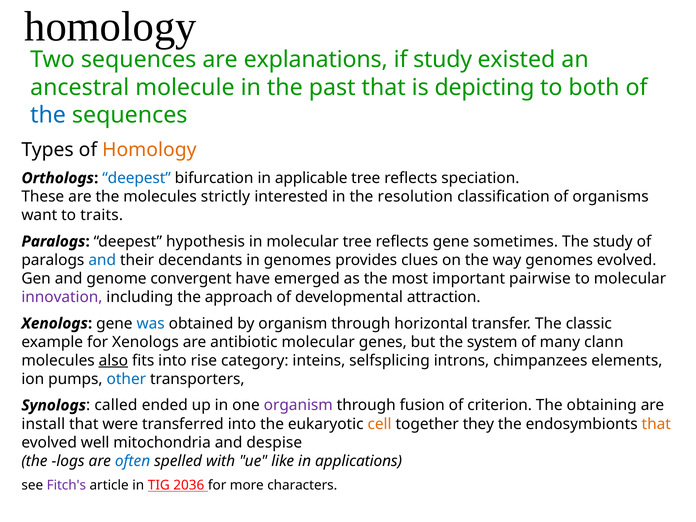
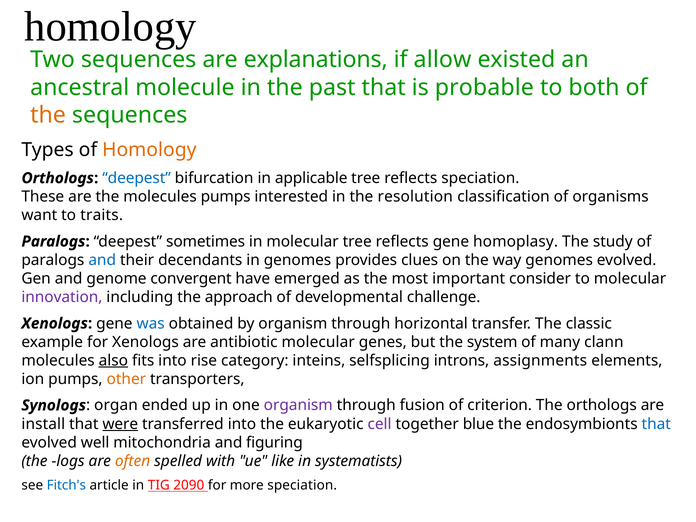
if study: study -> allow
depicting: depicting -> probable
the at (48, 115) colour: blue -> orange
molecules strictly: strictly -> pumps
hypothesis: hypothesis -> sometimes
sometimes: sometimes -> homoplasy
pairwise: pairwise -> consider
attraction: attraction -> challenge
chimpanzees: chimpanzees -> assignments
other colour: blue -> orange
called: called -> organ
The obtaining: obtaining -> orthologs
were underline: none -> present
cell colour: orange -> purple
they: they -> blue
that at (656, 424) colour: orange -> blue
despise: despise -> figuring
often colour: blue -> orange
applications: applications -> systematists
Fitch's colour: purple -> blue
2036: 2036 -> 2090
more characters: characters -> speciation
